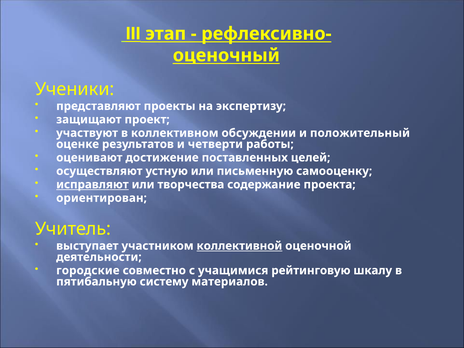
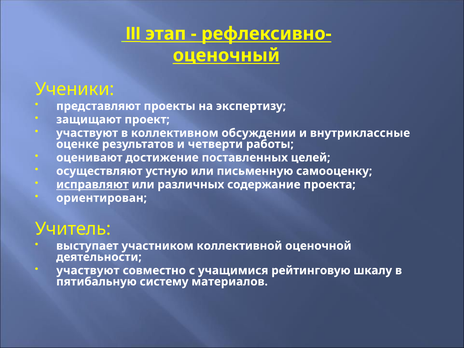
положительный: положительный -> внутриклассные
творчества: творчества -> различных
коллективной underline: present -> none
городские at (88, 270): городские -> участвуют
